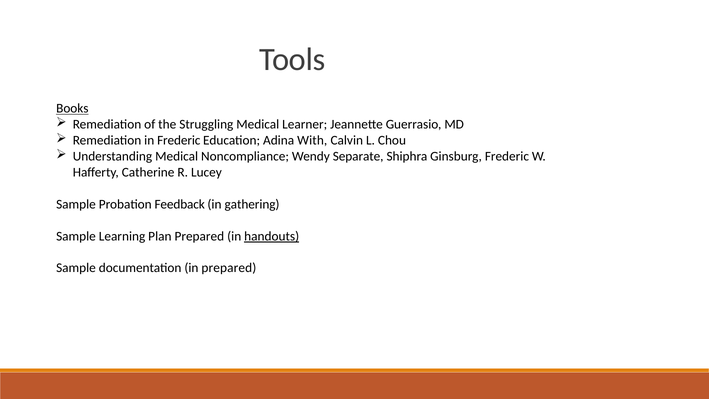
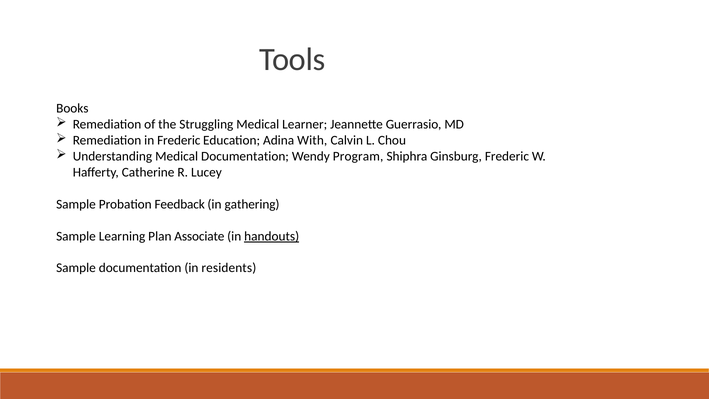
Books underline: present -> none
Medical Noncompliance: Noncompliance -> Documentation
Separate: Separate -> Program
Plan Prepared: Prepared -> Associate
in prepared: prepared -> residents
